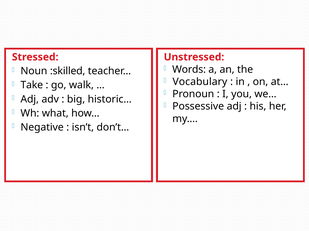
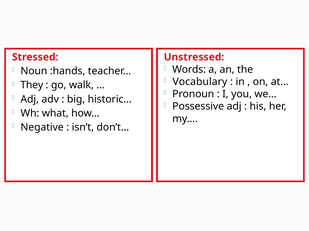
:skilled: :skilled -> :hands
Take: Take -> They
